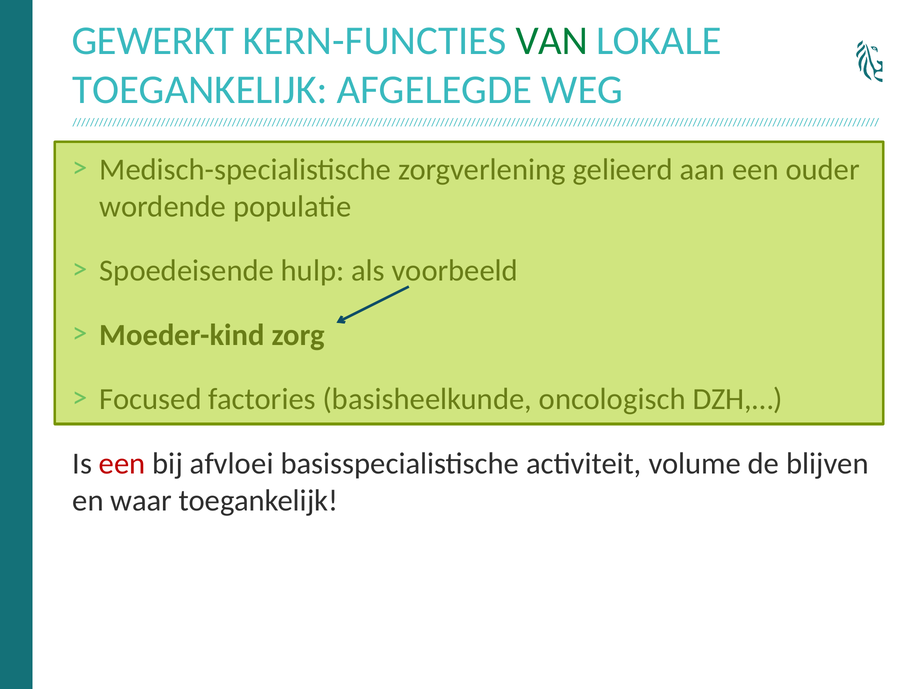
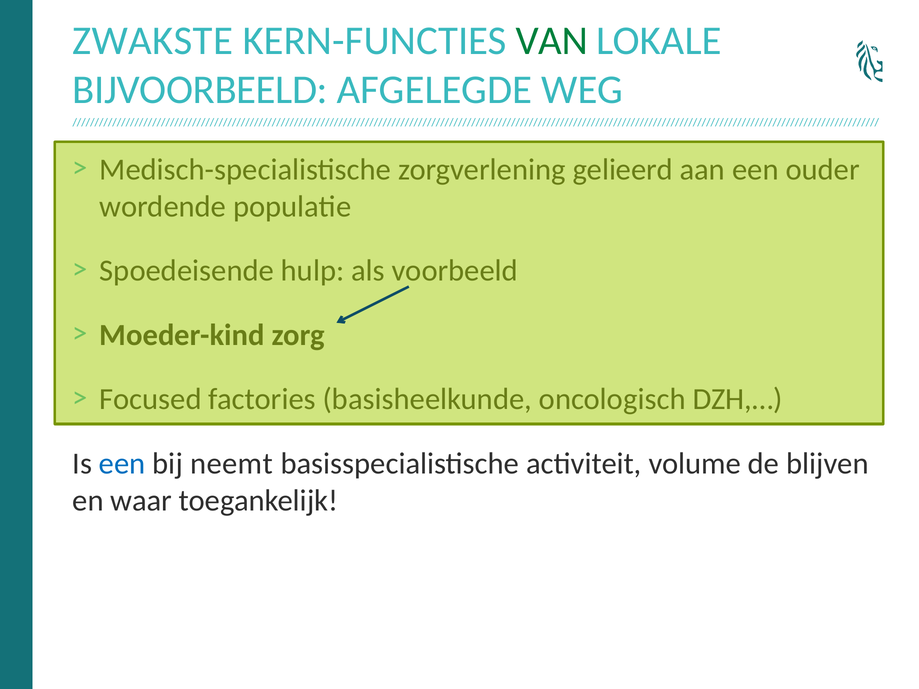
GEWERKT: GEWERKT -> ZWAKSTE
TOEGANKELIJK at (200, 90): TOEGANKELIJK -> BIJVOORBEELD
een at (122, 464) colour: red -> blue
afvloei: afvloei -> neemt
